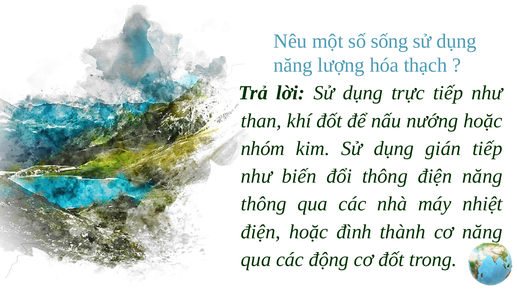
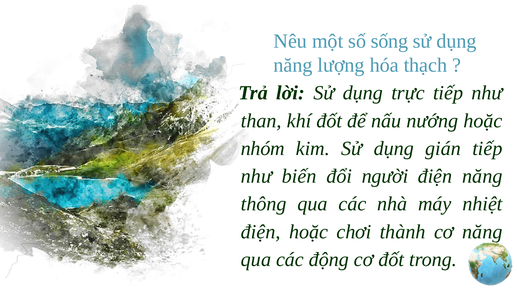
đổi thông: thông -> người
đình: đình -> chơi
